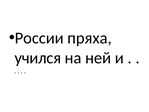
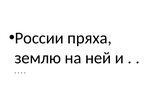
учился: учился -> землю
